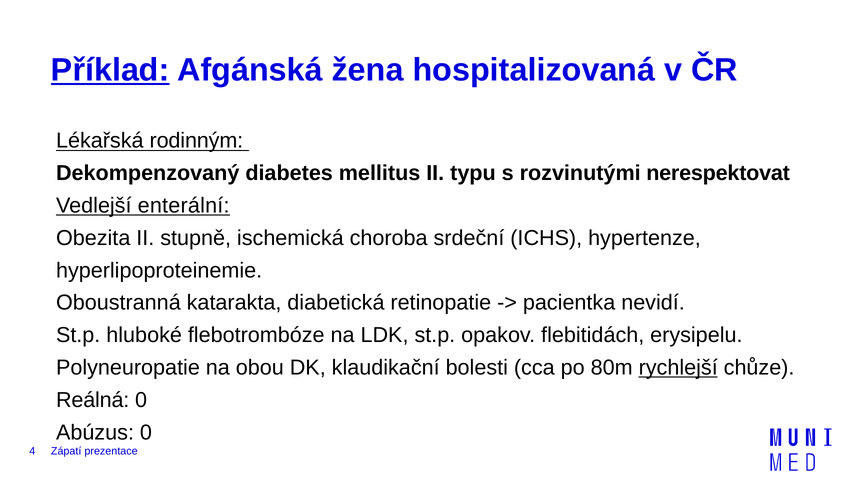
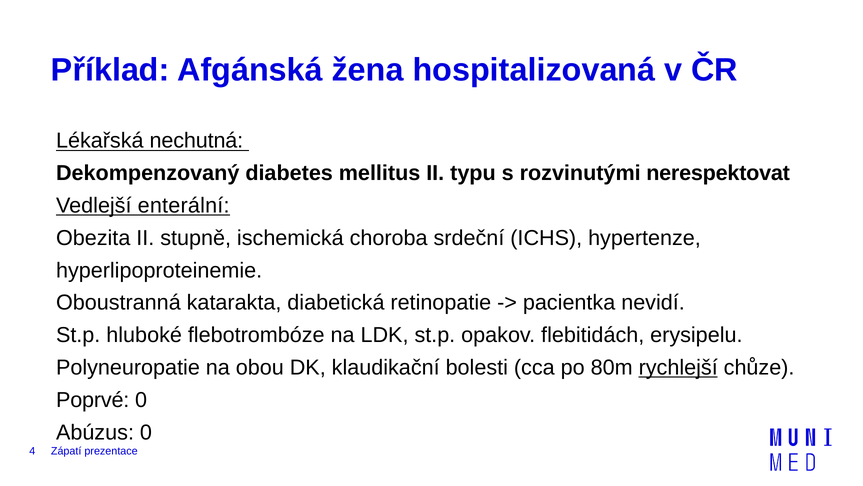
Příklad underline: present -> none
rodinným: rodinným -> nechutná
Reálná: Reálná -> Poprvé
